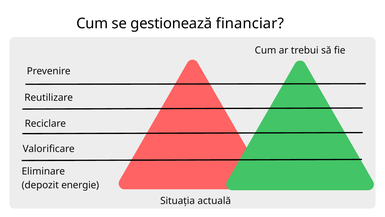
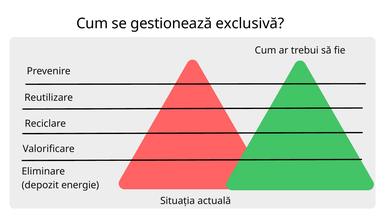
financiar: financiar -> exclusivă
